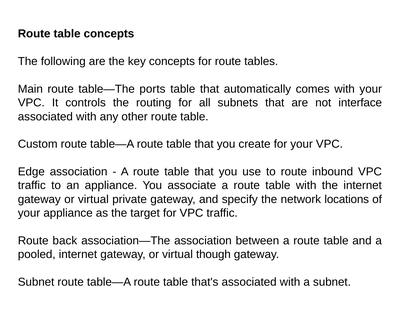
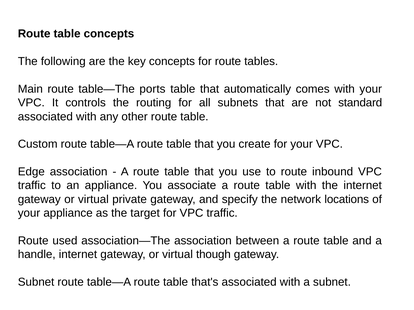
interface: interface -> standard
back: back -> used
pooled: pooled -> handle
